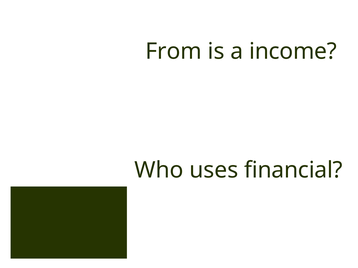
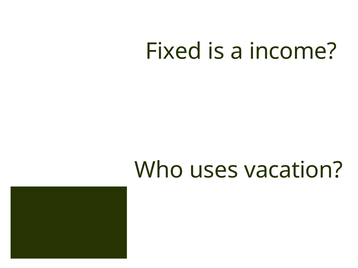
From: From -> Fixed
financial: financial -> vacation
